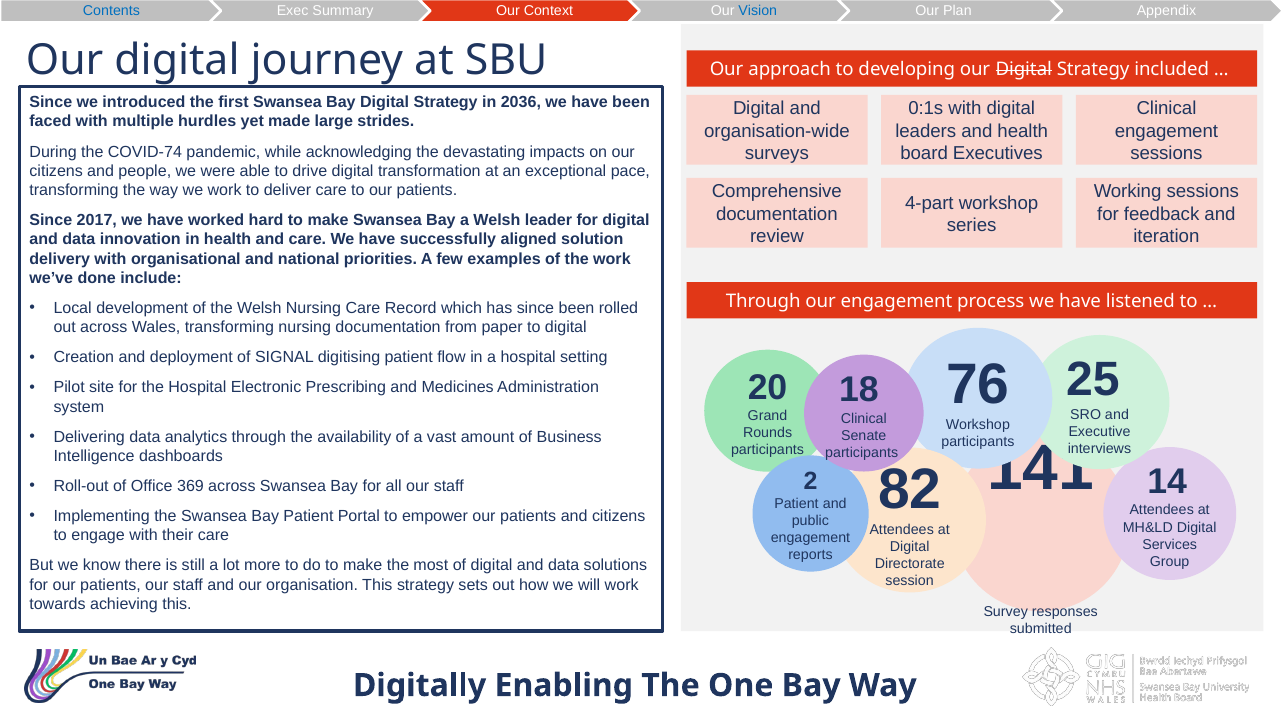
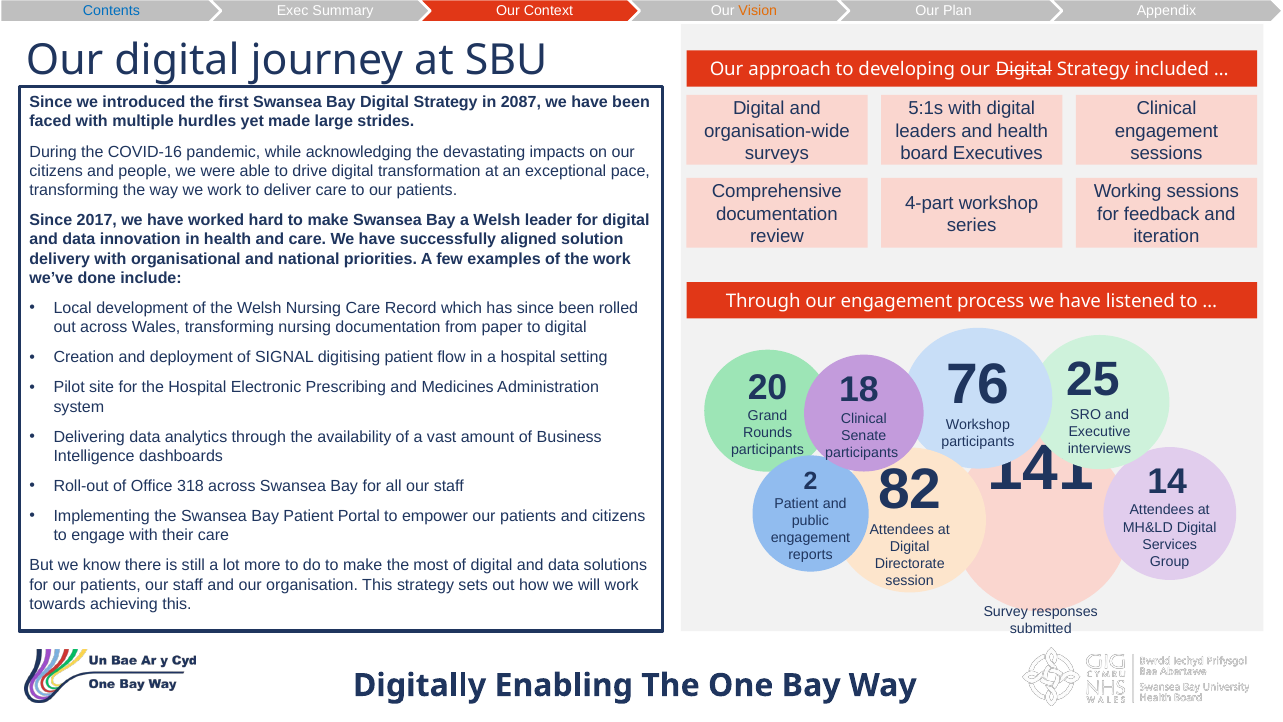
Vision colour: blue -> orange
2036: 2036 -> 2087
0:1s: 0:1s -> 5:1s
COVID-74: COVID-74 -> COVID-16
369: 369 -> 318
